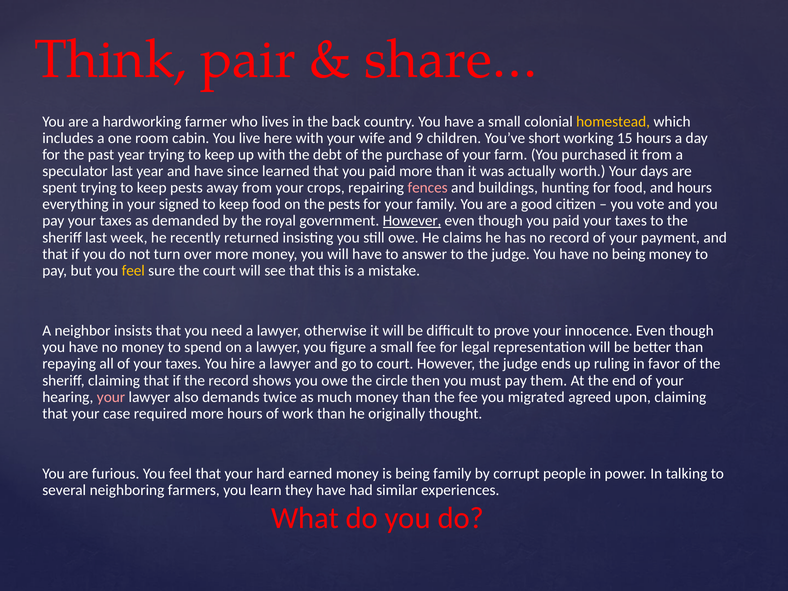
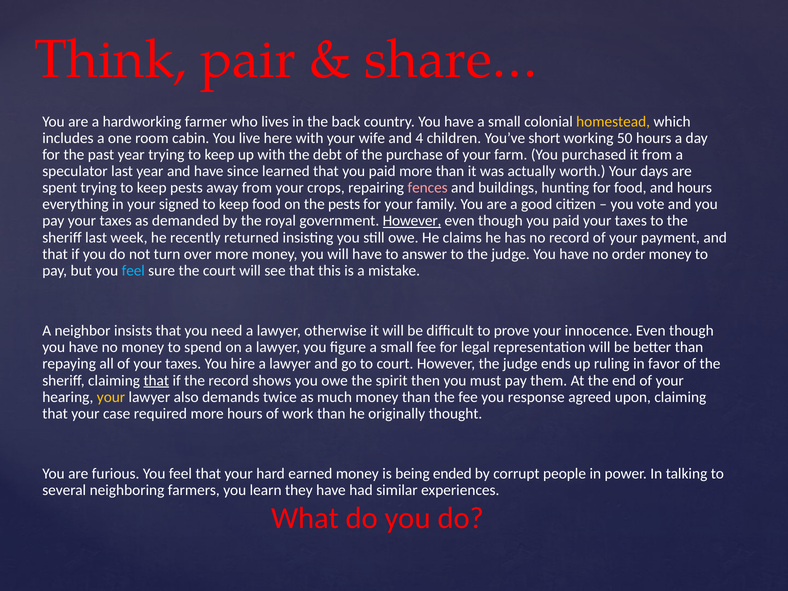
9: 9 -> 4
15: 15 -> 50
no being: being -> order
feel at (133, 271) colour: yellow -> light blue
that at (156, 380) underline: none -> present
circle: circle -> spirit
your at (111, 397) colour: pink -> yellow
migrated: migrated -> response
being family: family -> ended
